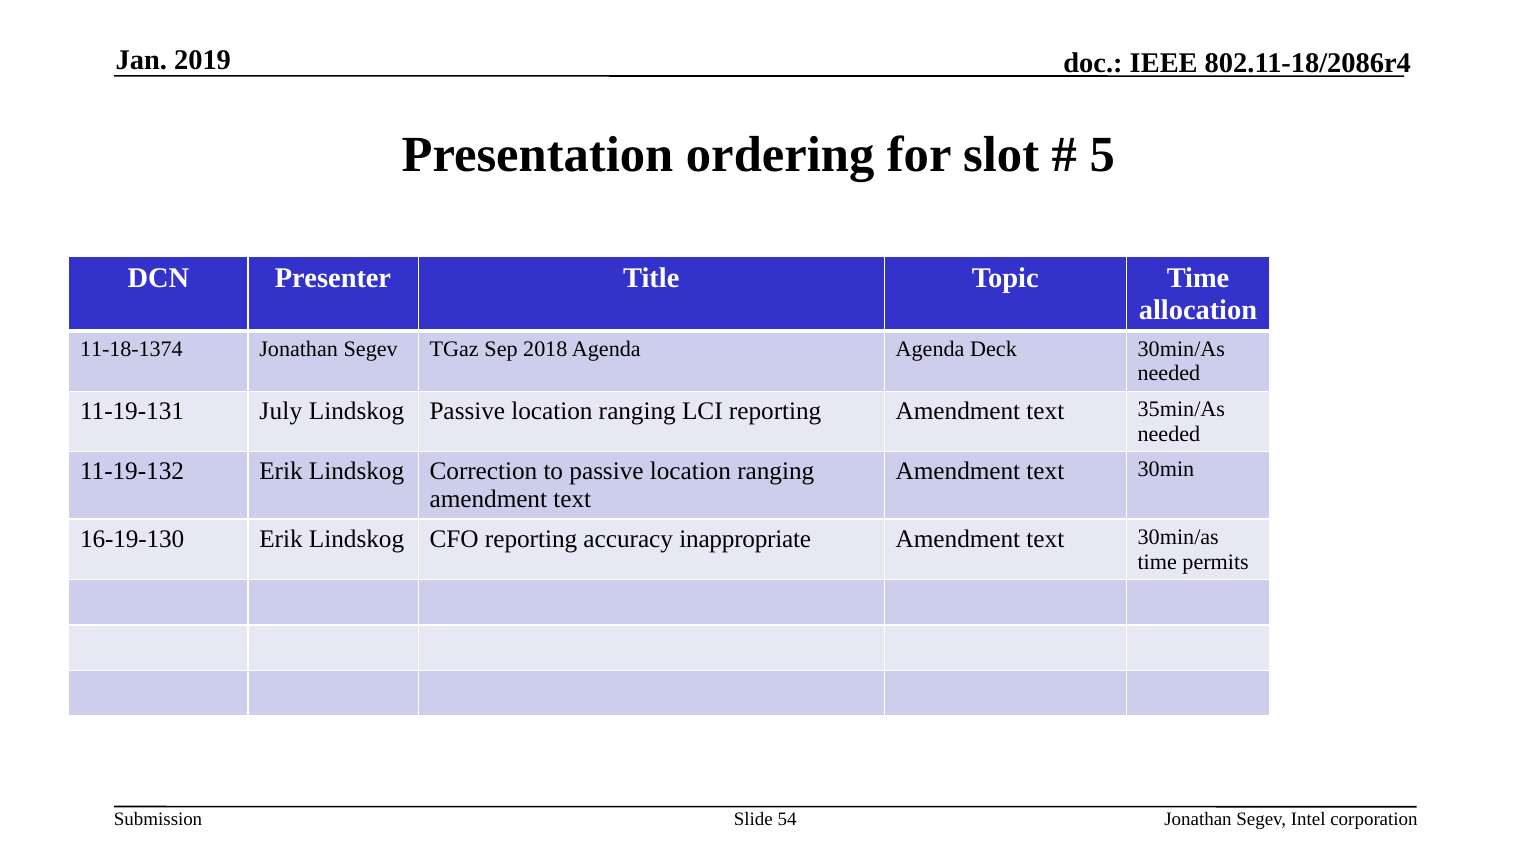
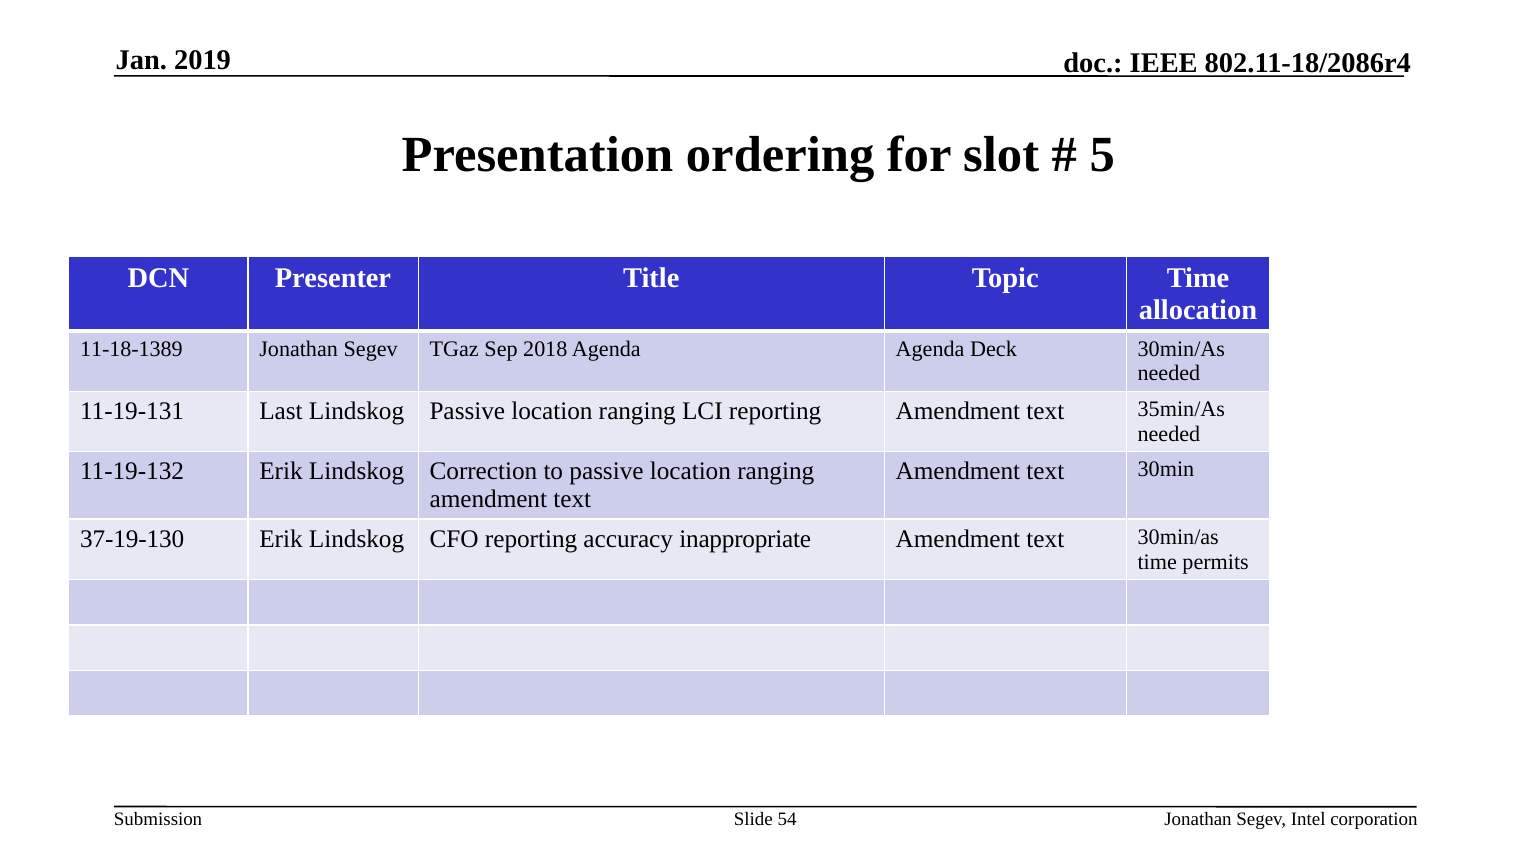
11-18-1374: 11-18-1374 -> 11-18-1389
July: July -> Last
16-19-130: 16-19-130 -> 37-19-130
